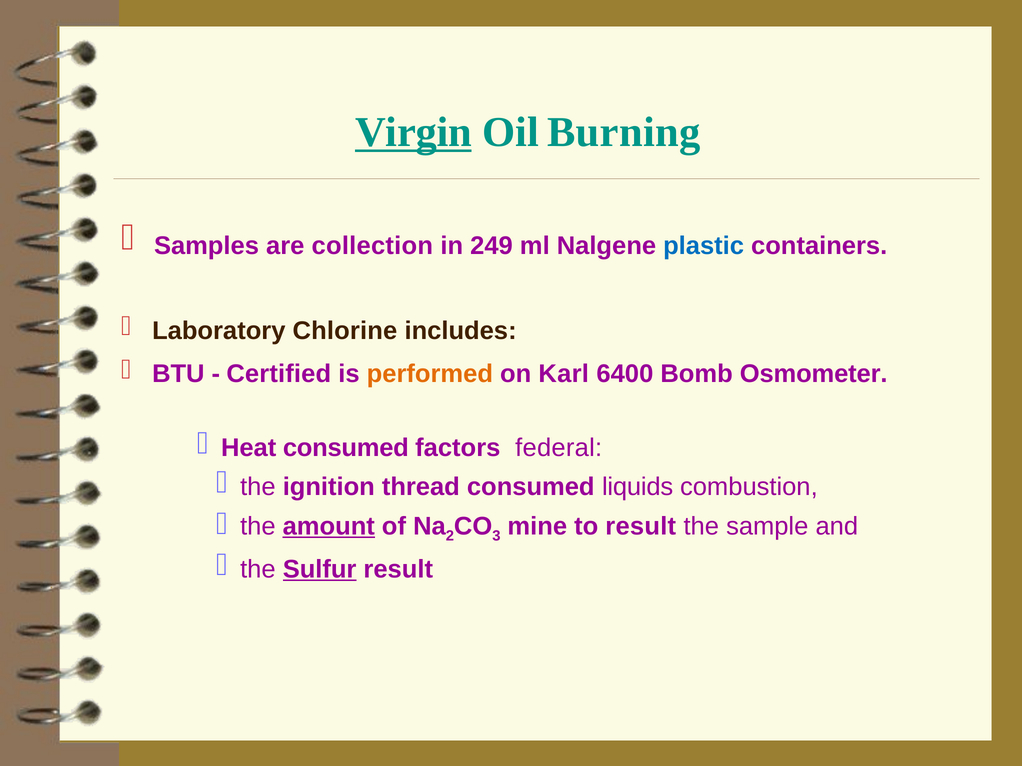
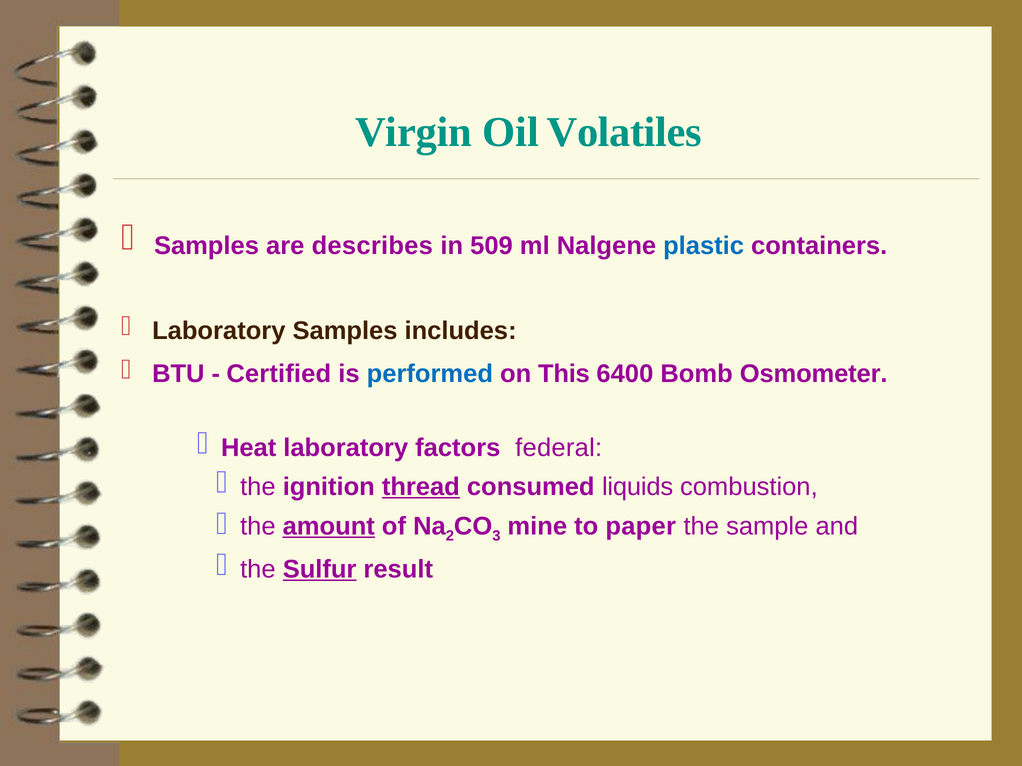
Virgin underline: present -> none
Burning: Burning -> Volatiles
collection: collection -> describes
249: 249 -> 509
Laboratory Chlorine: Chlorine -> Samples
performed colour: orange -> blue
Karl: Karl -> This
Heat consumed: consumed -> laboratory
thread underline: none -> present
to result: result -> paper
